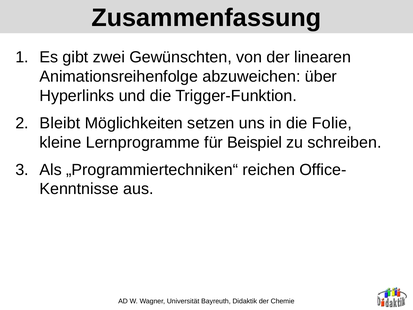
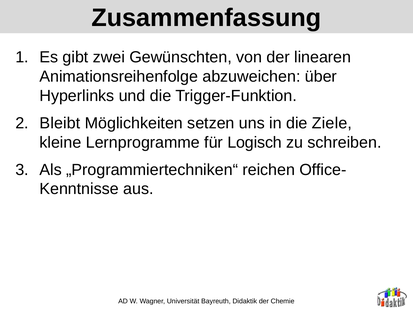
Folie: Folie -> Ziele
Beispiel: Beispiel -> Logisch
